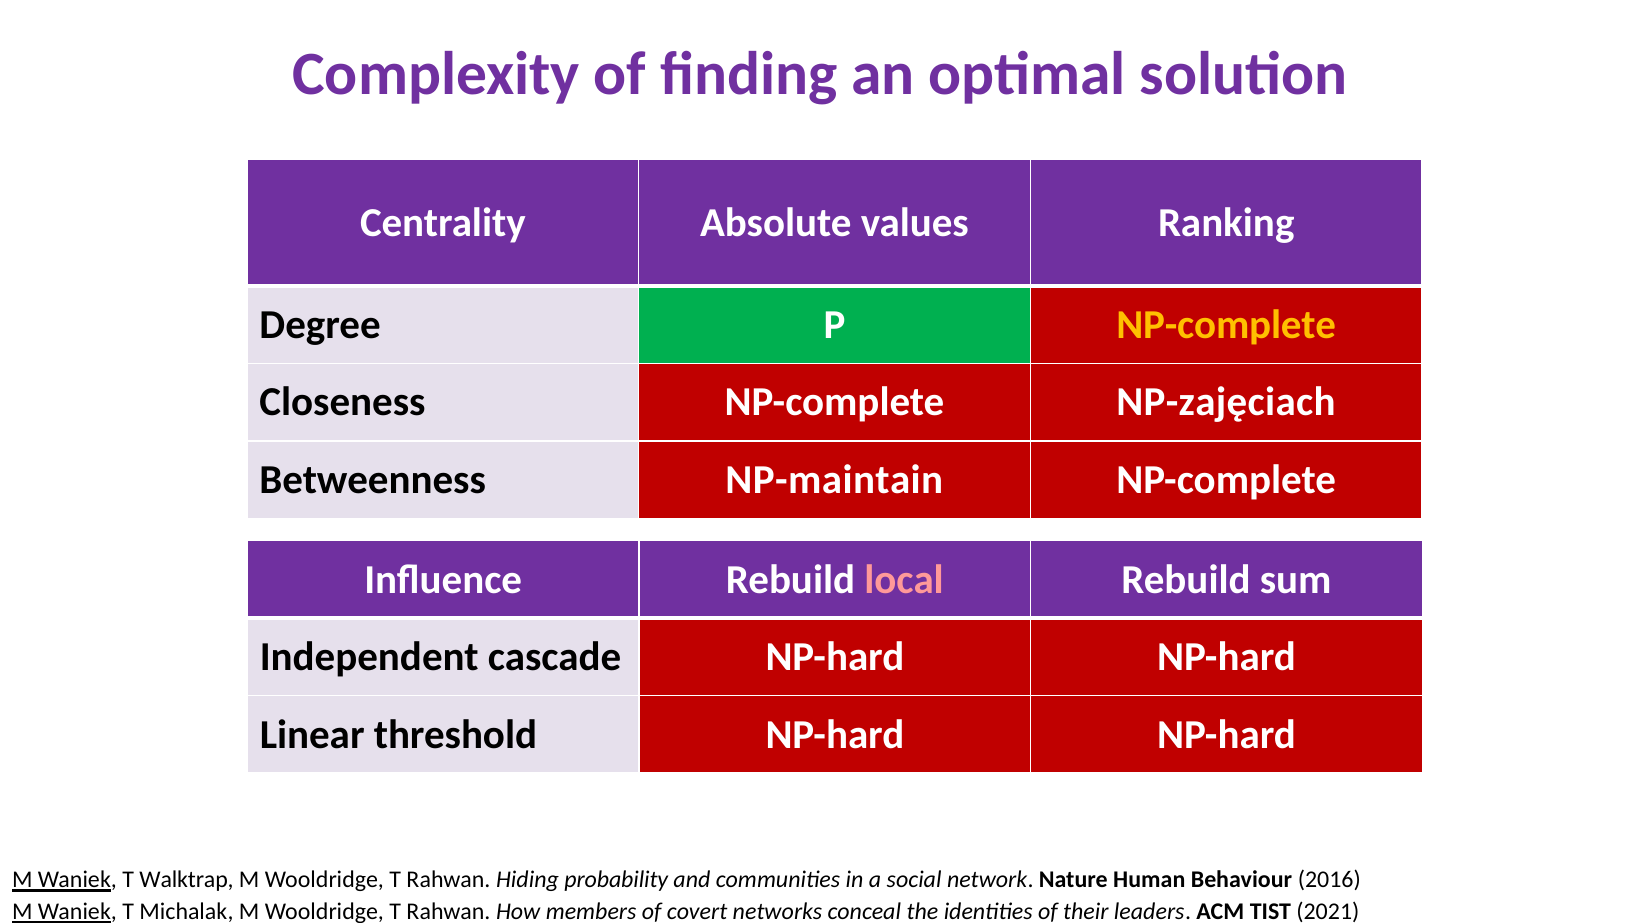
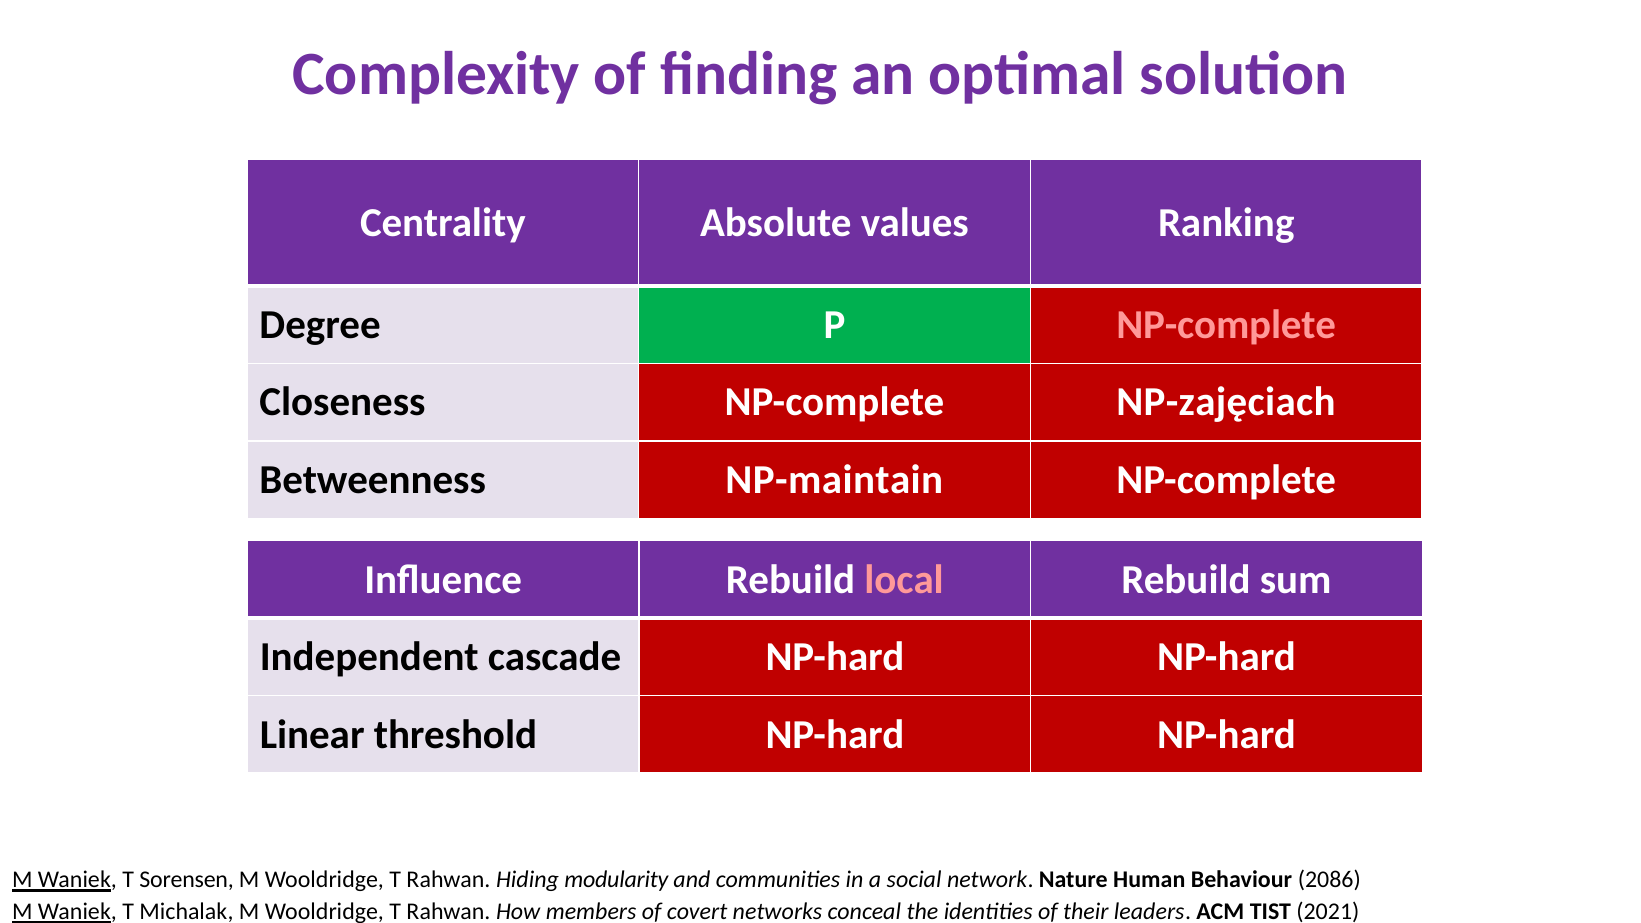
NP-complete at (1226, 325) colour: yellow -> pink
Walktrap: Walktrap -> Sorensen
probability: probability -> modularity
2016: 2016 -> 2086
